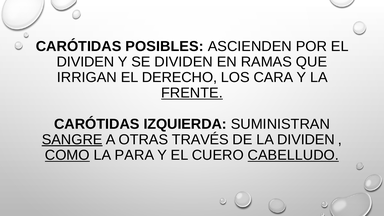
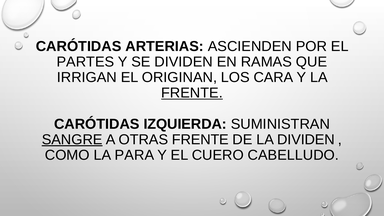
POSIBLES: POSIBLES -> ARTERIAS
DIVIDEN at (85, 62): DIVIDEN -> PARTES
DERECHO: DERECHO -> ORIGINAN
OTRAS TRAVÉS: TRAVÉS -> FRENTE
COMO underline: present -> none
CABELLUDO underline: present -> none
